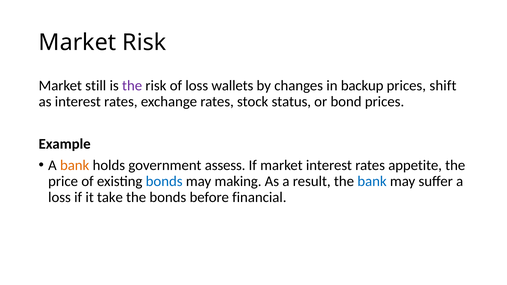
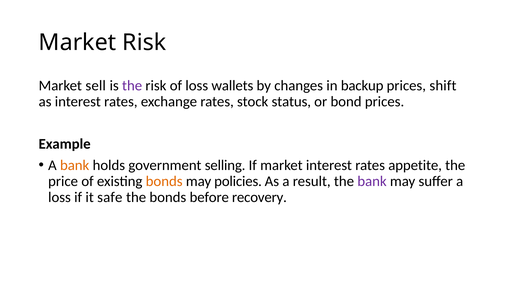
still: still -> sell
assess: assess -> selling
bonds at (164, 181) colour: blue -> orange
making: making -> policies
bank at (372, 181) colour: blue -> purple
take: take -> safe
financial: financial -> recovery
